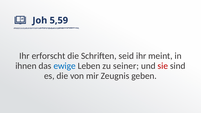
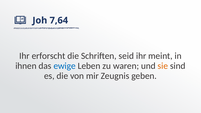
5,59: 5,59 -> 7,64
seiner: seiner -> waren
sie colour: red -> orange
